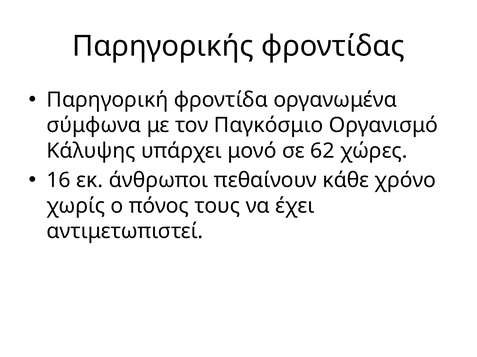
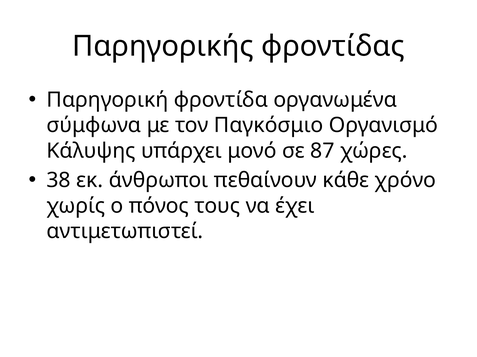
62: 62 -> 87
16: 16 -> 38
